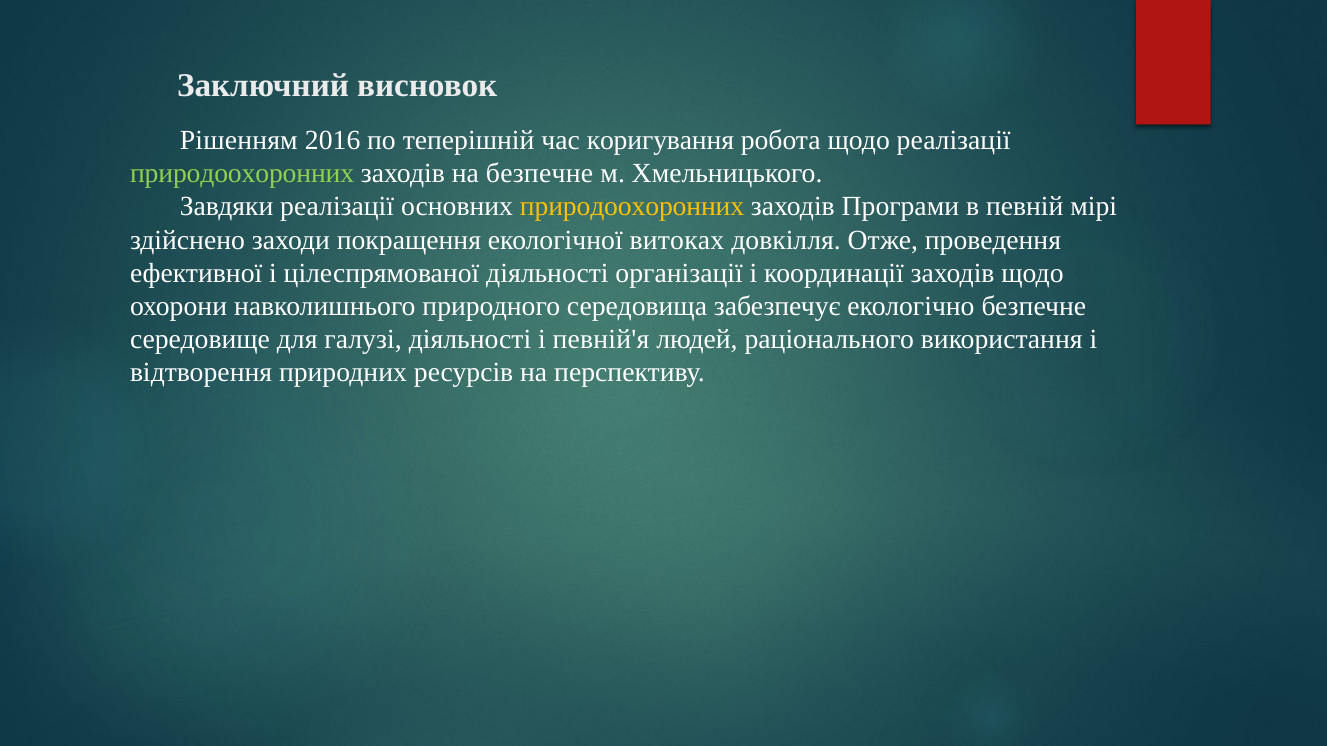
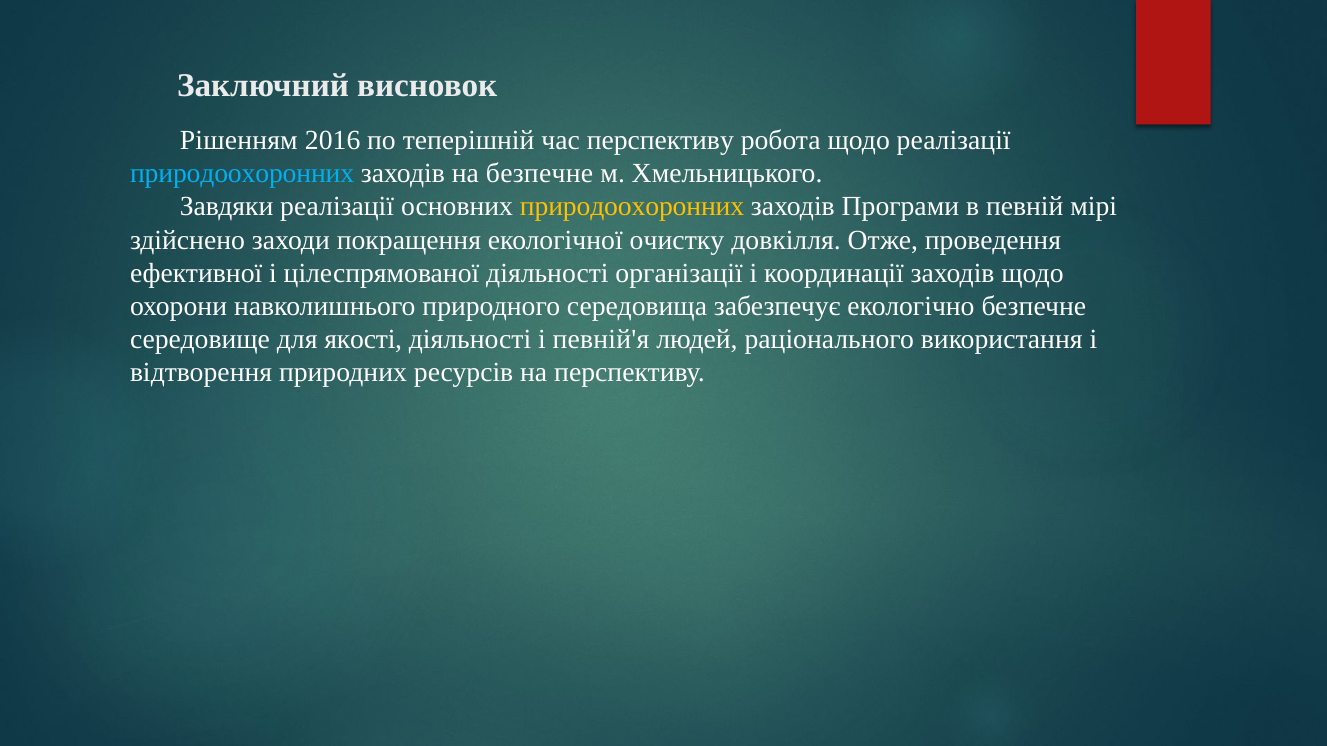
час коригування: коригування -> перспективу
природоохоронних at (242, 174) colour: light green -> light blue
витоках: витоках -> очистку
галузі: галузі -> якості
